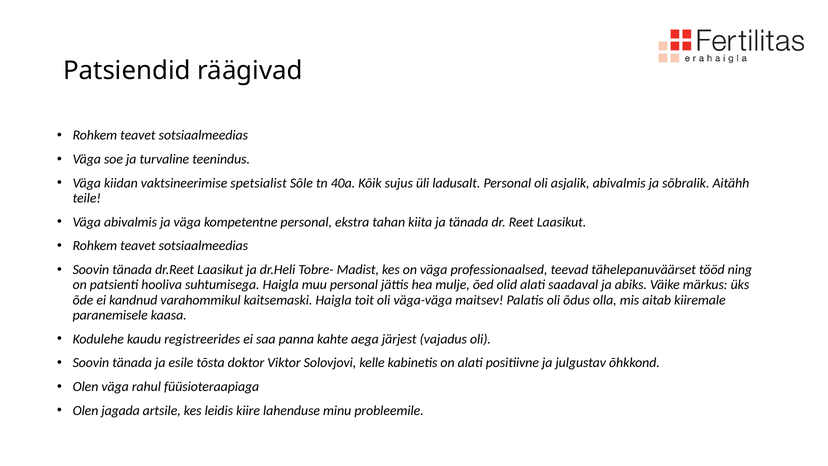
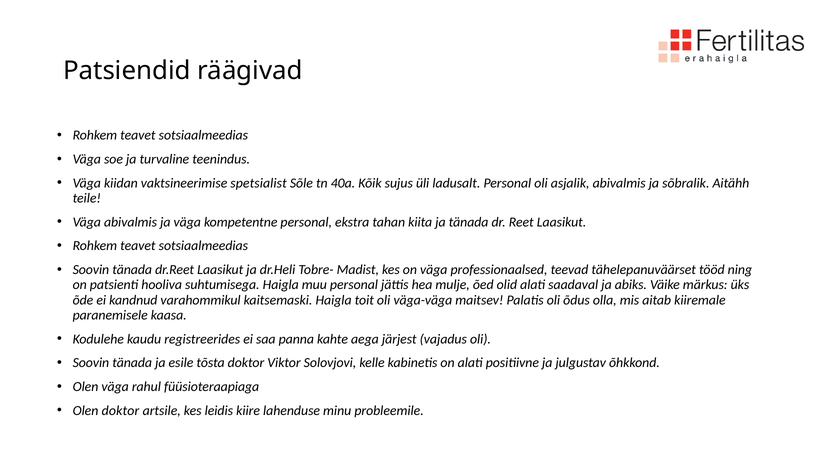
Olen jagada: jagada -> doktor
